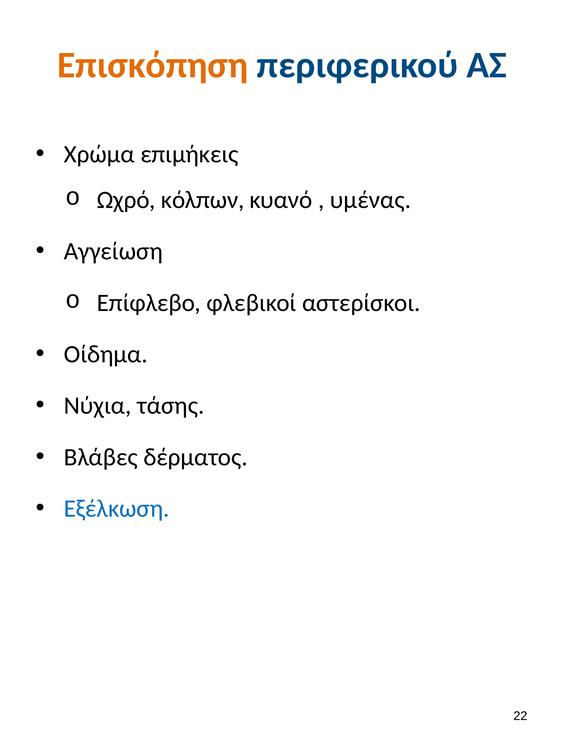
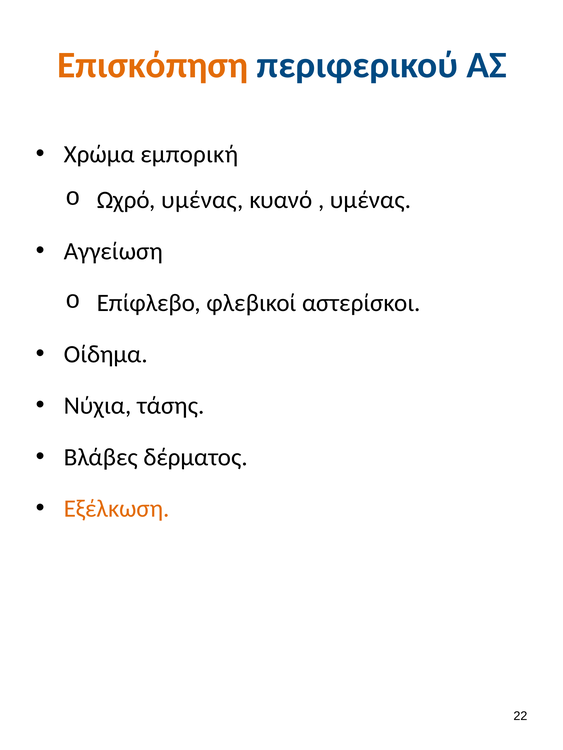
επιμήκεις: επιμήκεις -> εμπορική
Ωχρό κόλπων: κόλπων -> υμένας
Εξέλκωση colour: blue -> orange
